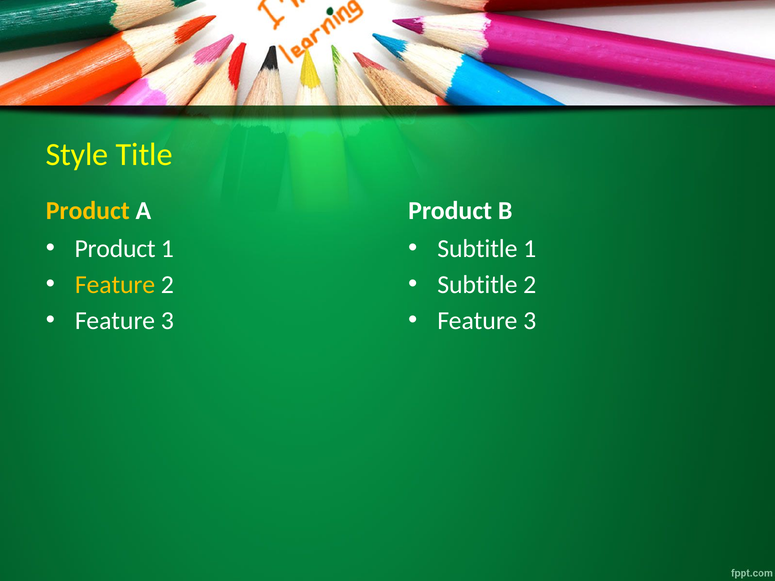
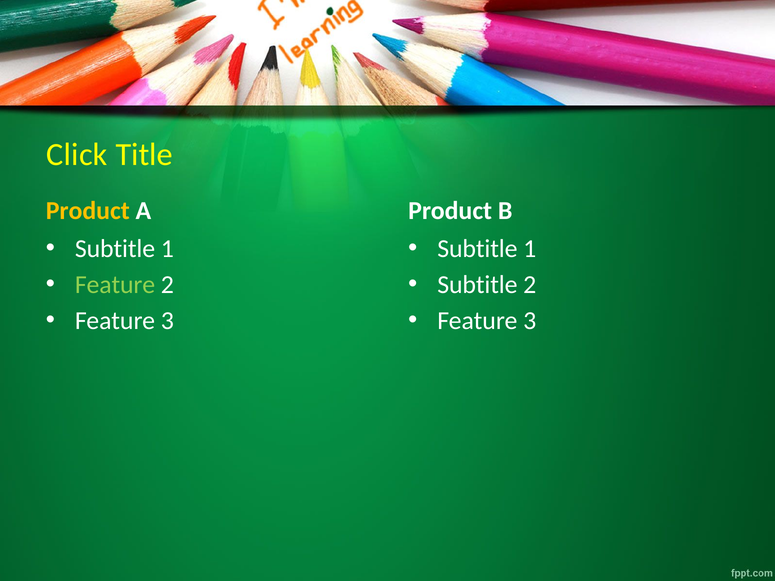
Style: Style -> Click
Product at (115, 249): Product -> Subtitle
Feature at (115, 285) colour: yellow -> light green
